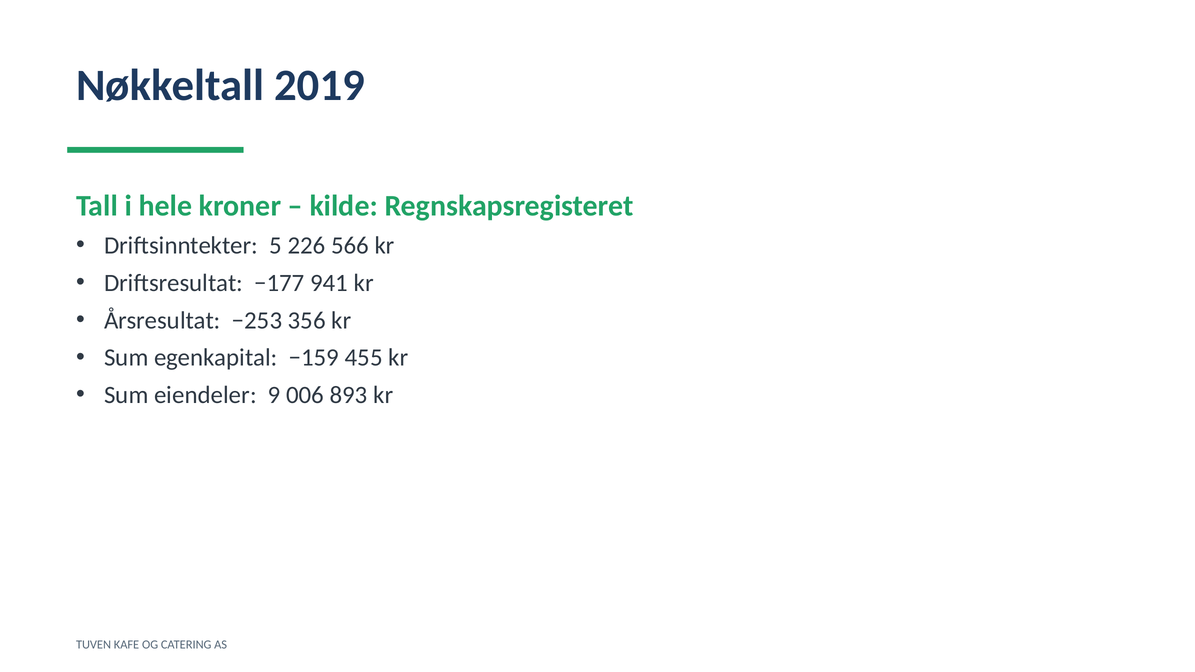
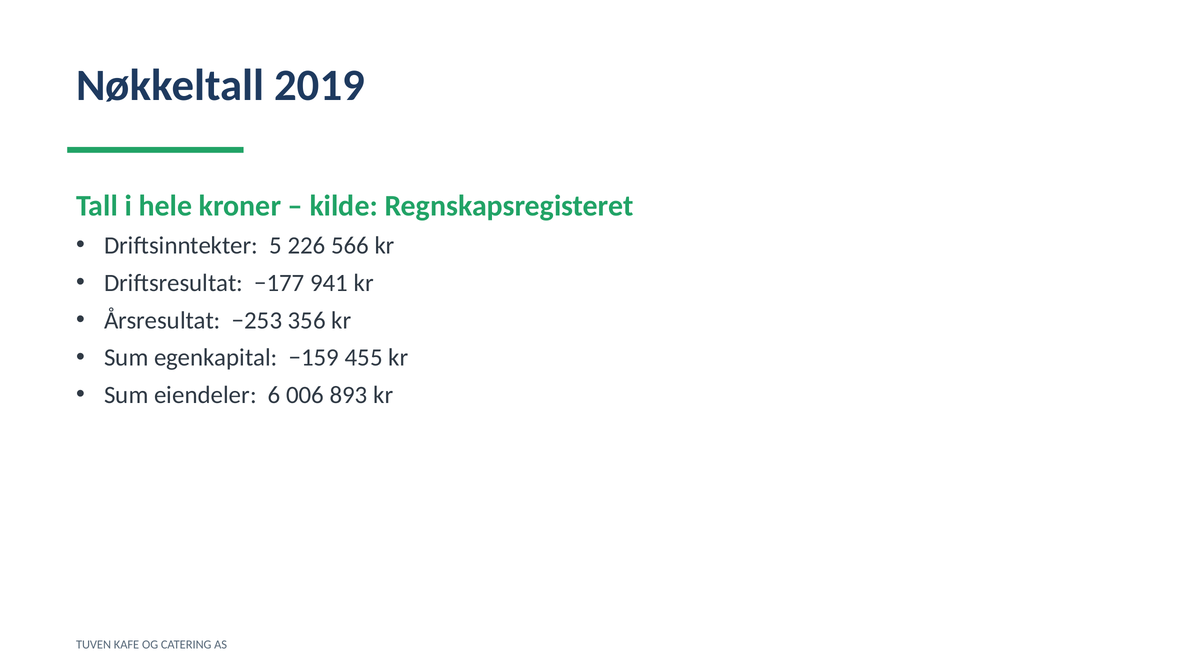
9: 9 -> 6
